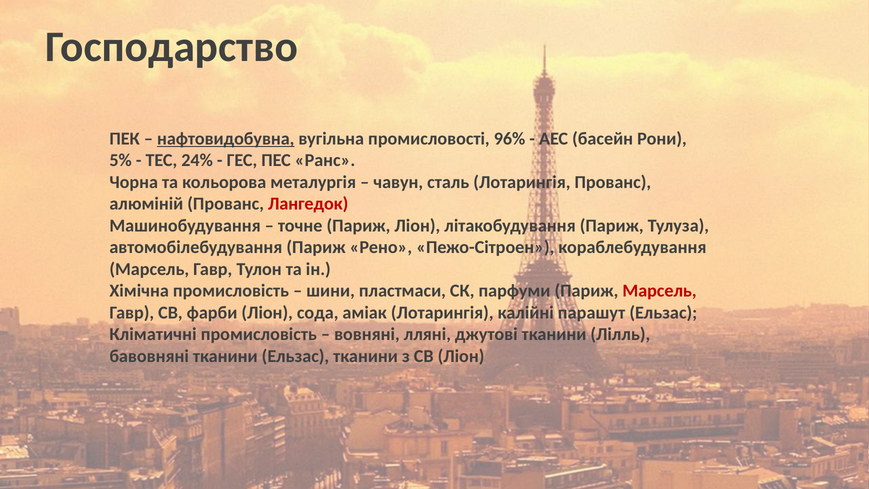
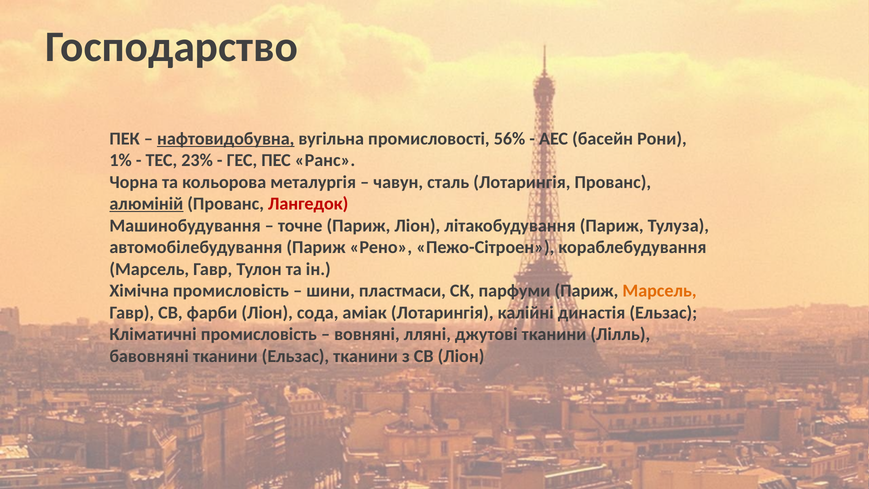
96%: 96% -> 56%
5%: 5% -> 1%
24%: 24% -> 23%
алюміній underline: none -> present
Марсель at (660, 291) colour: red -> orange
парашут: парашут -> династія
